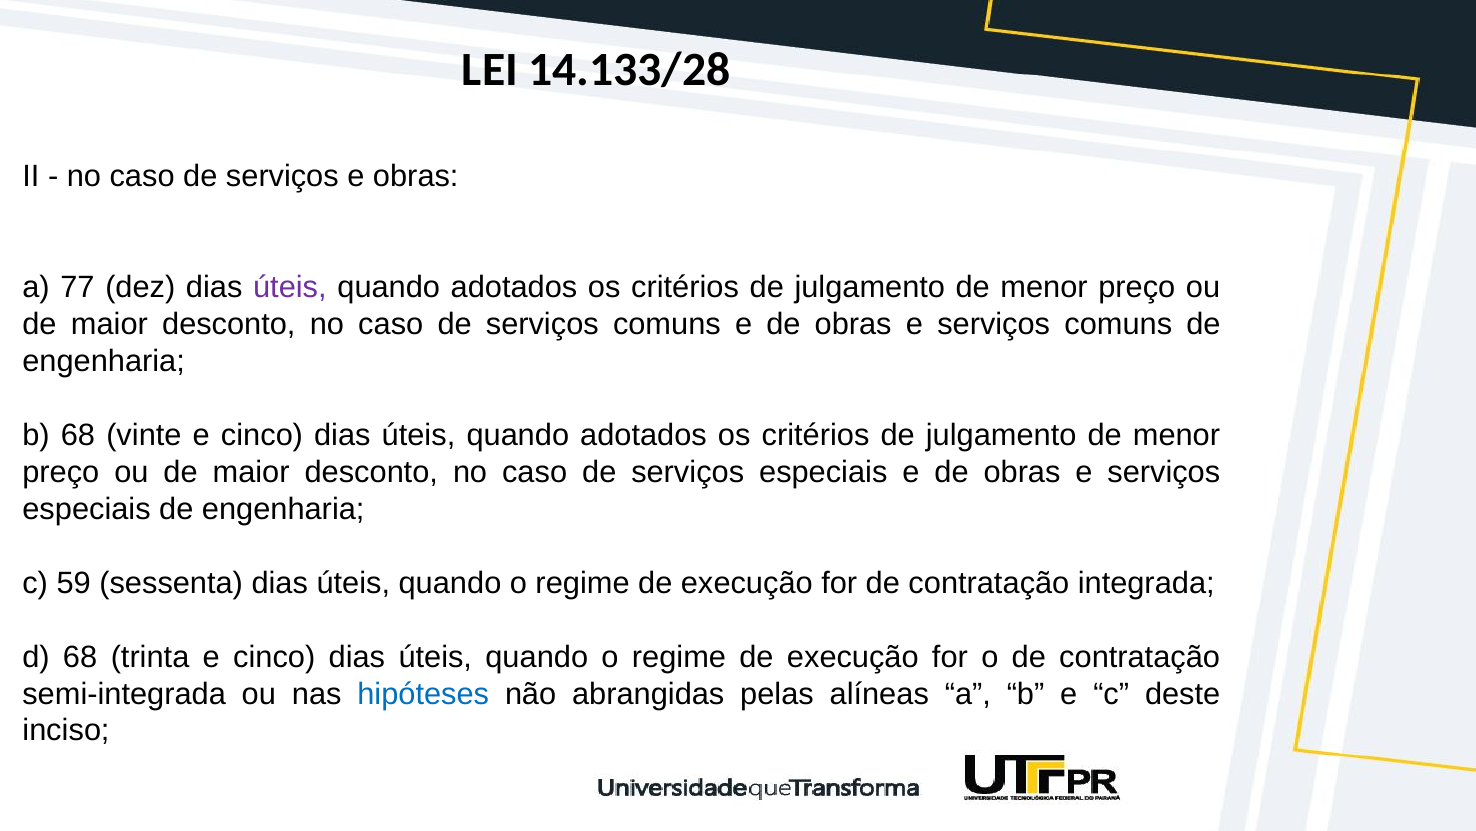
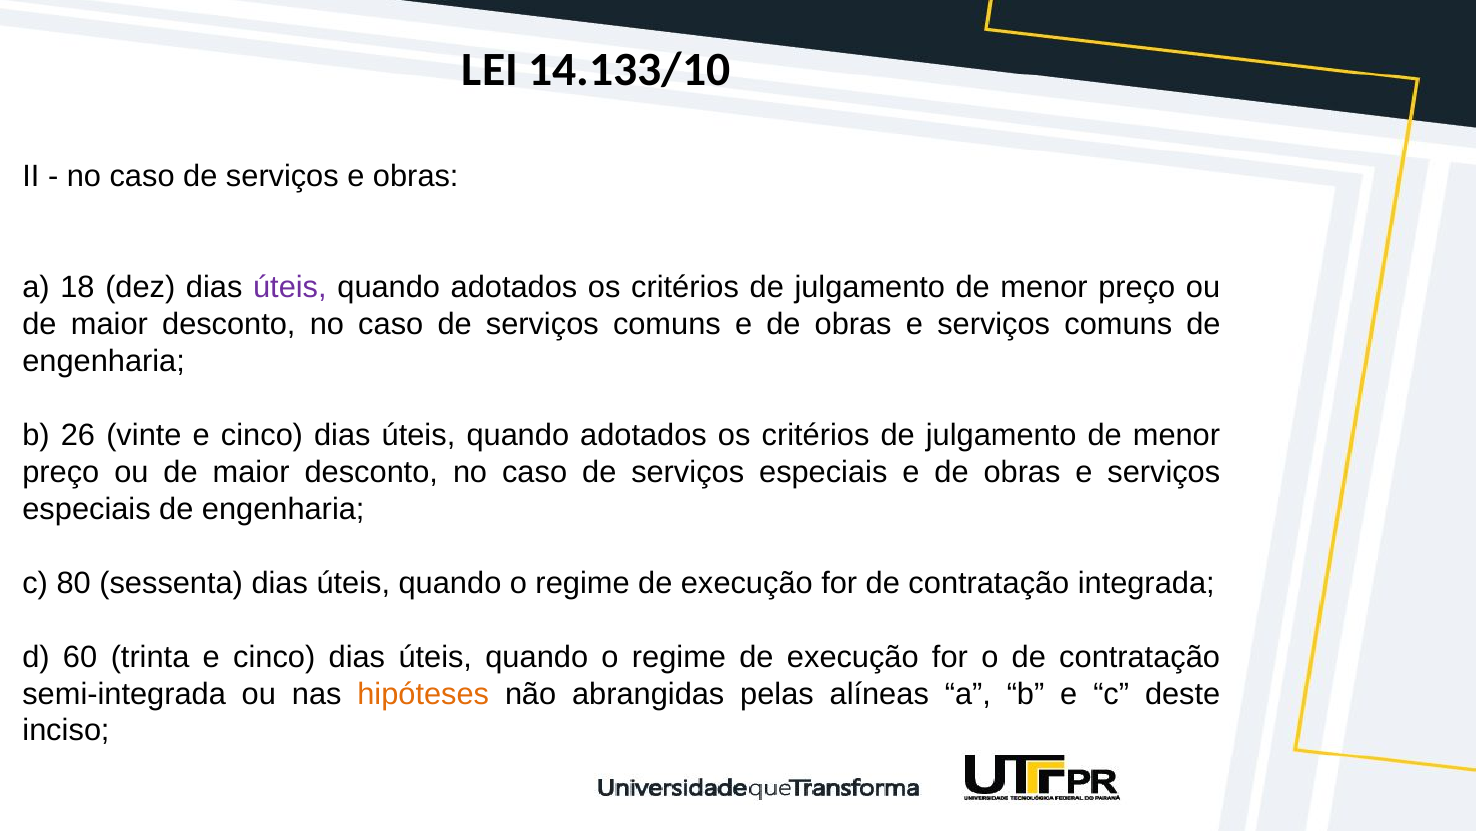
14.133/28: 14.133/28 -> 14.133/10
77: 77 -> 18
b 68: 68 -> 26
59: 59 -> 80
d 68: 68 -> 60
hipóteses colour: blue -> orange
